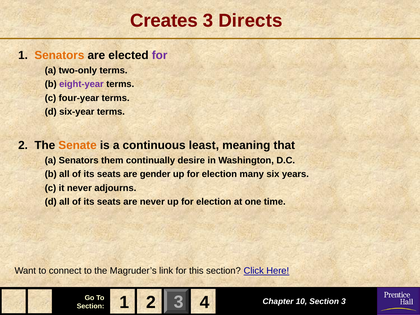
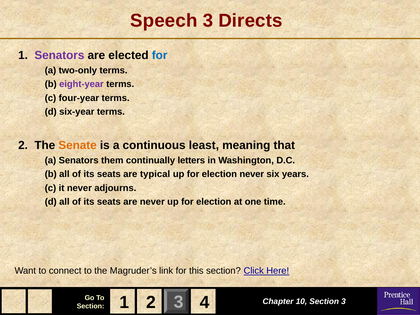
Creates: Creates -> Speech
Senators at (59, 55) colour: orange -> purple
for at (160, 55) colour: purple -> blue
desire: desire -> letters
gender: gender -> typical
election many: many -> never
